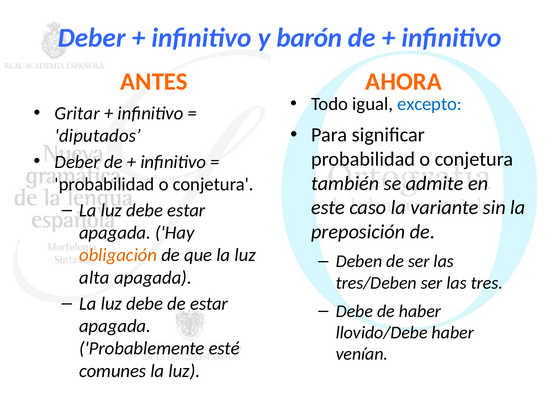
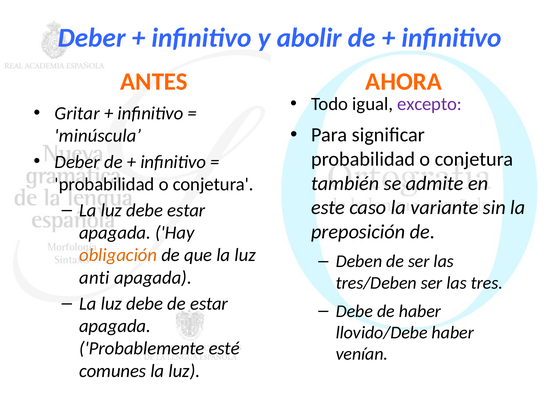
barón: barón -> abolir
excepto colour: blue -> purple
diputados: diputados -> minúscula
alta: alta -> anti
